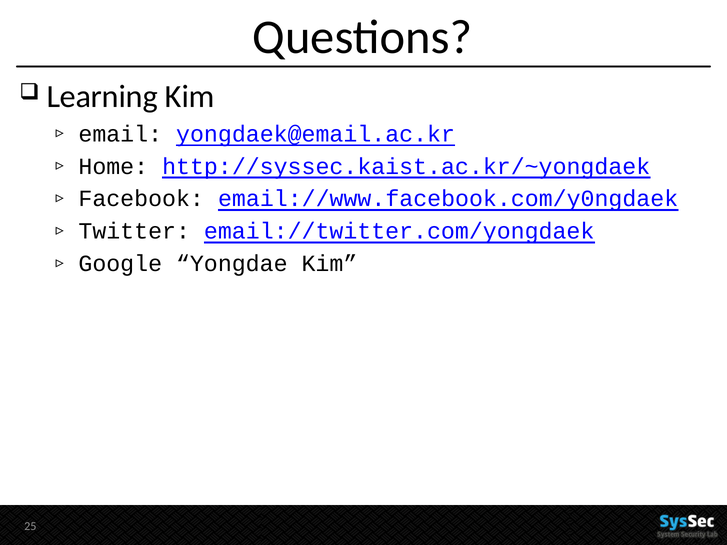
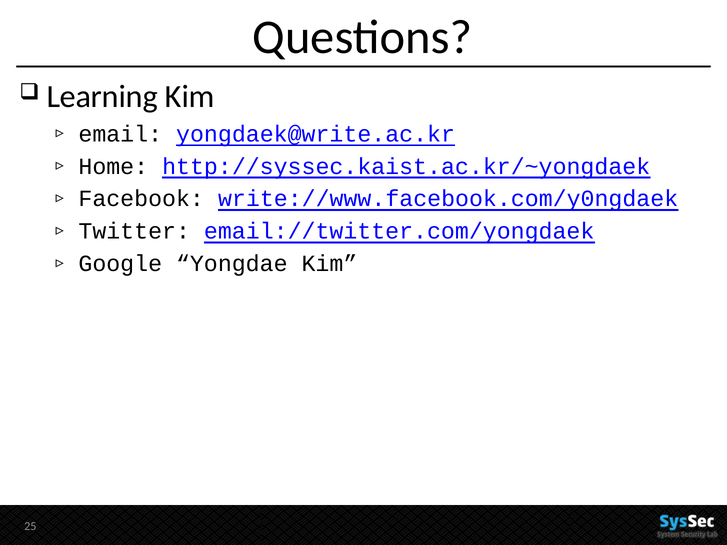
yongdaek@email.ac.kr: yongdaek@email.ac.kr -> yongdaek@write.ac.kr
email://www.facebook.com/y0ngdaek: email://www.facebook.com/y0ngdaek -> write://www.facebook.com/y0ngdaek
